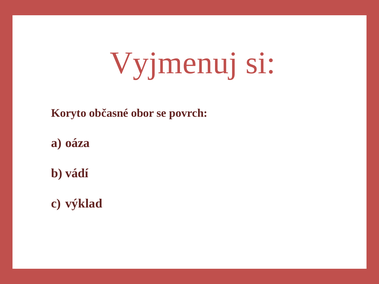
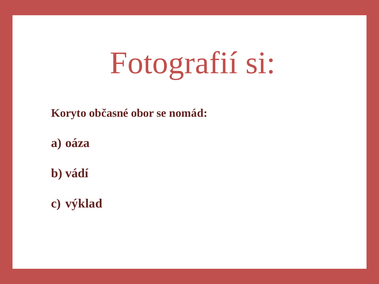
Vyjmenuj: Vyjmenuj -> Fotografií
povrch: povrch -> nomád
